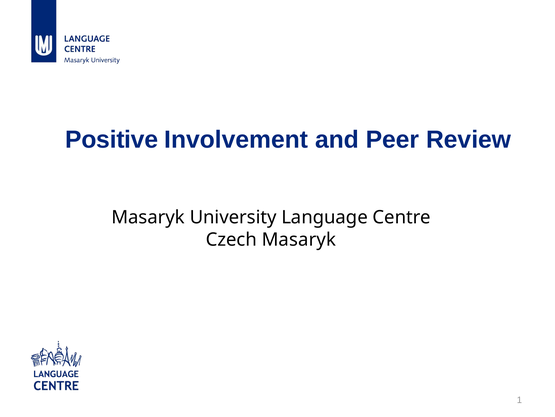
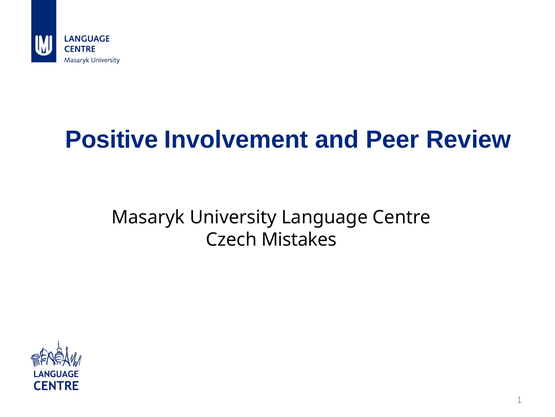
Czech Masaryk: Masaryk -> Mistakes
